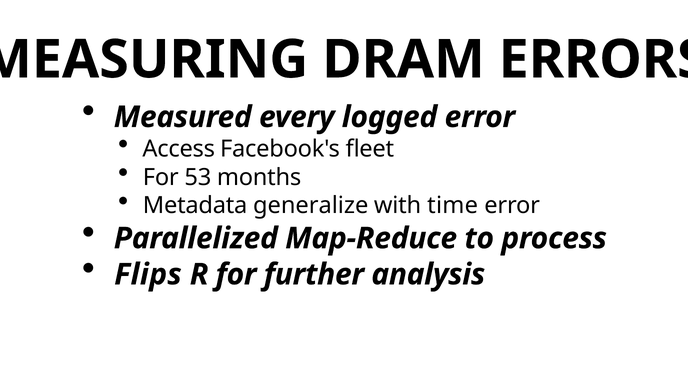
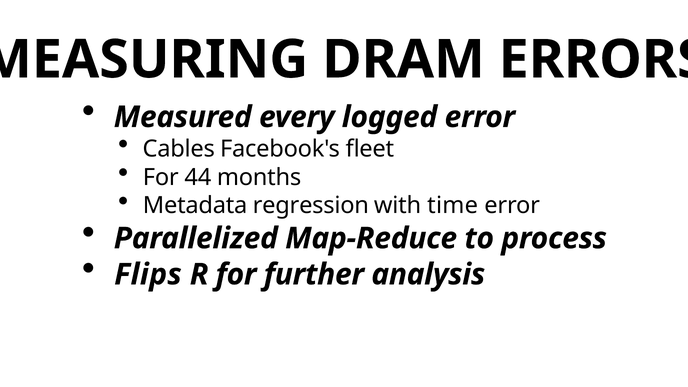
Access: Access -> Cables
53: 53 -> 44
generalize: generalize -> regression
